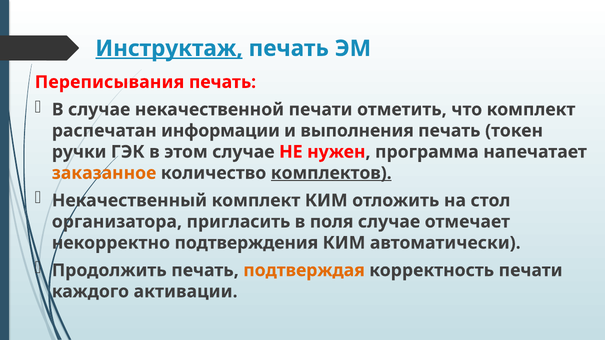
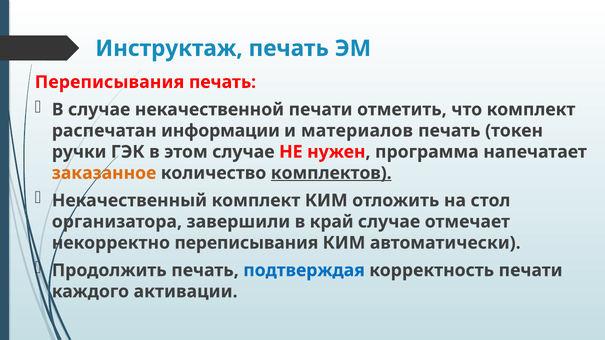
Инструктаж underline: present -> none
выполнения: выполнения -> материалов
пригласить: пригласить -> завершили
поля: поля -> край
некорректно подтверждения: подтверждения -> переписывания
подтверждая colour: orange -> blue
